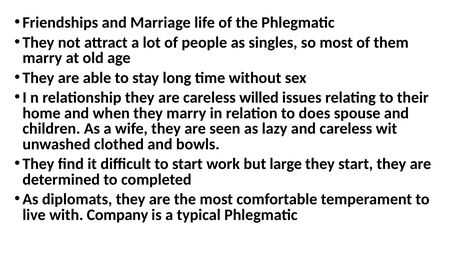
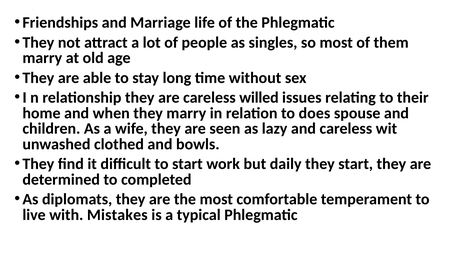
large: large -> daily
Company: Company -> Mistakes
